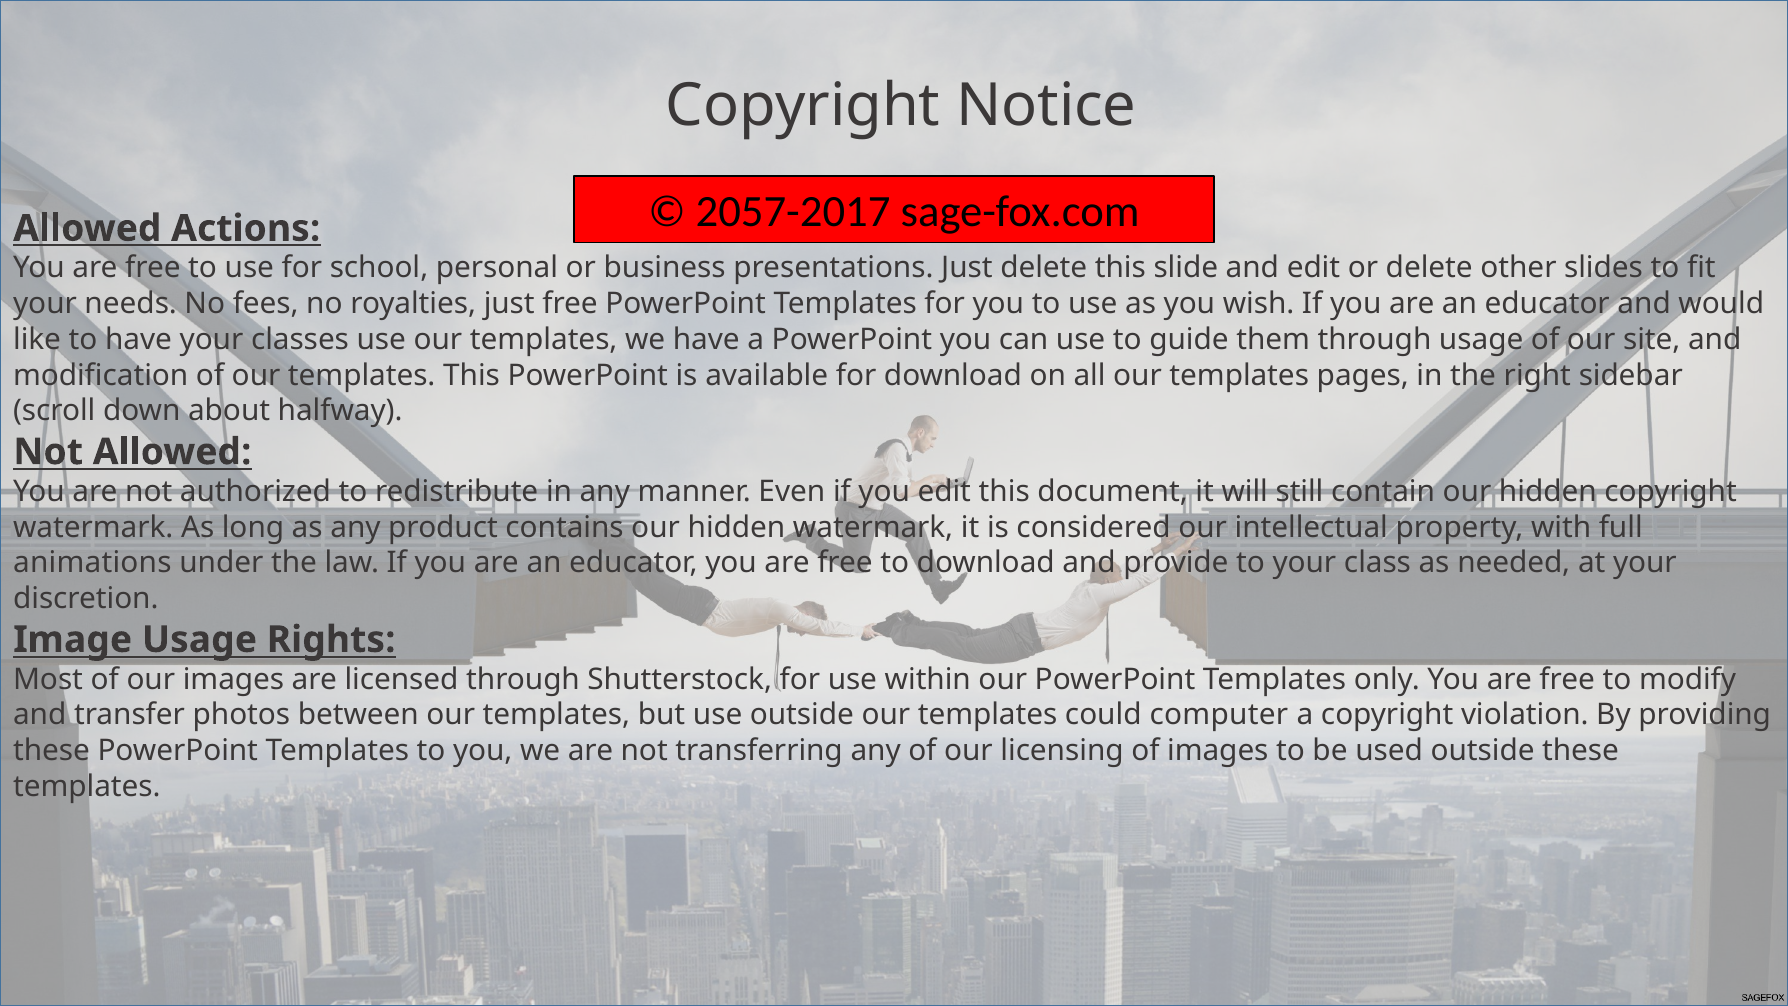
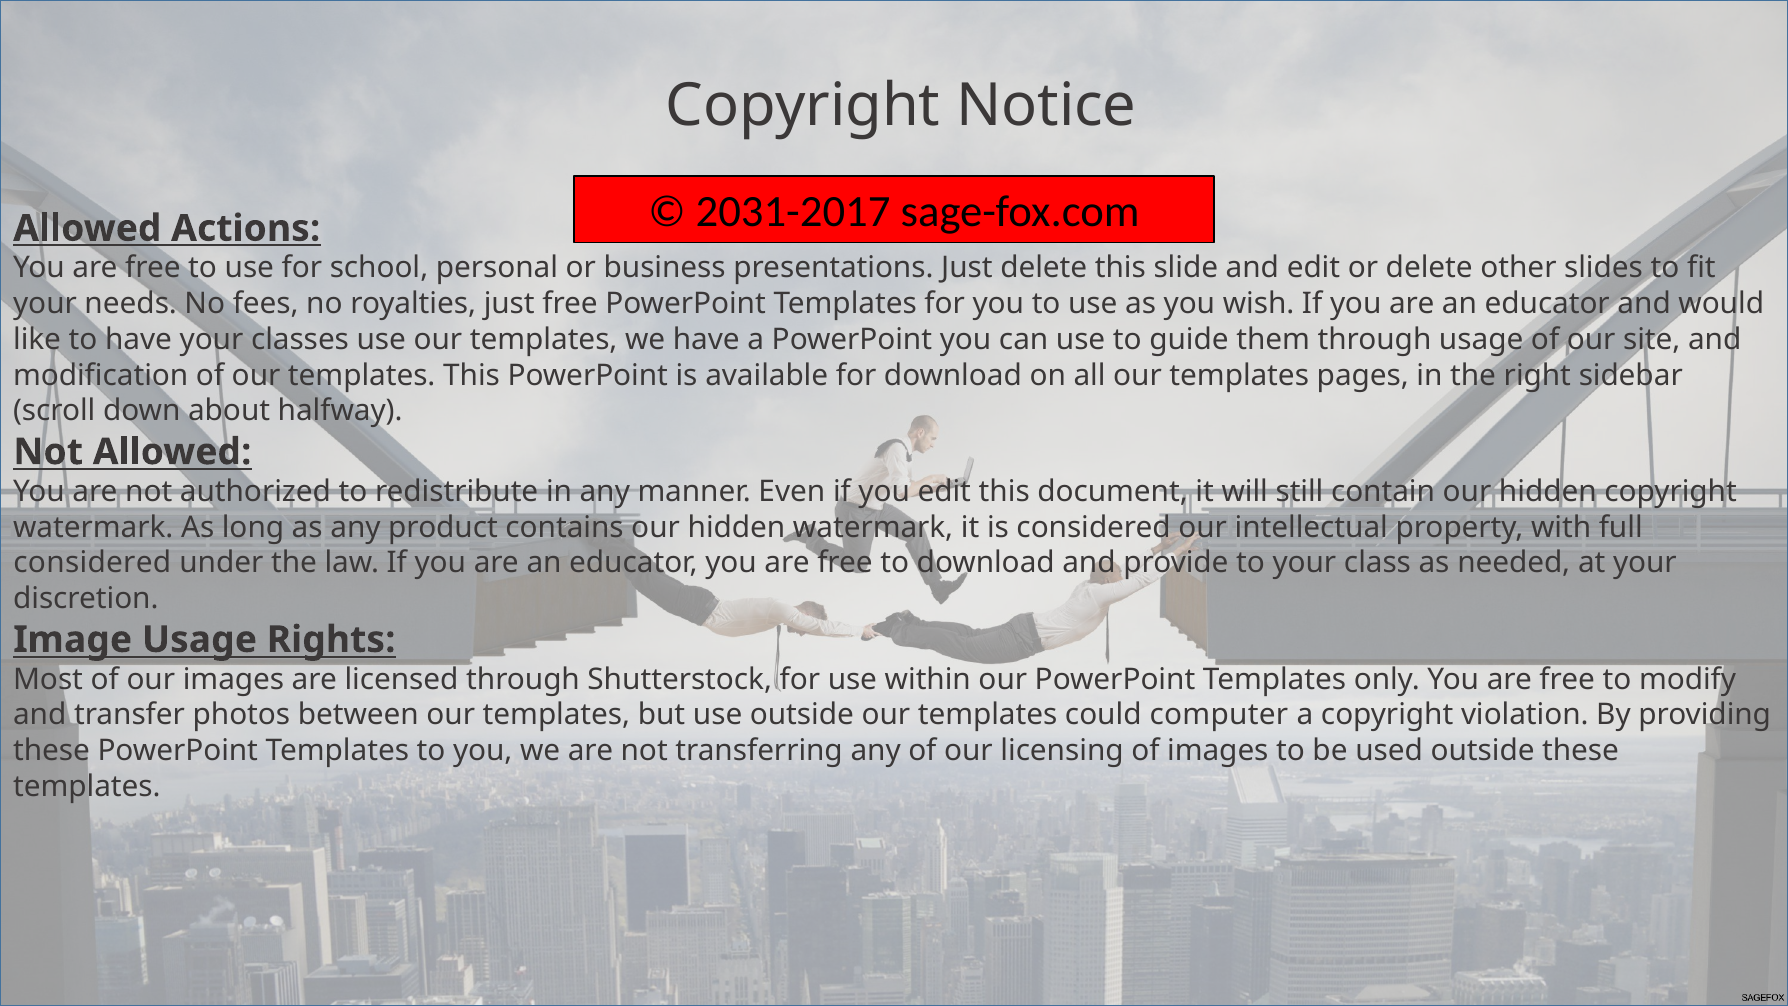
2057-2017: 2057-2017 -> 2031-2017
animations at (92, 563): animations -> considered
